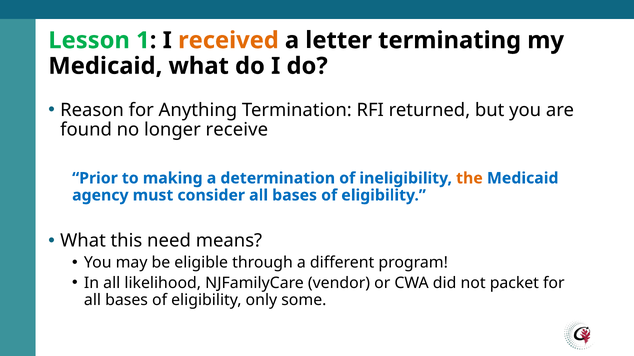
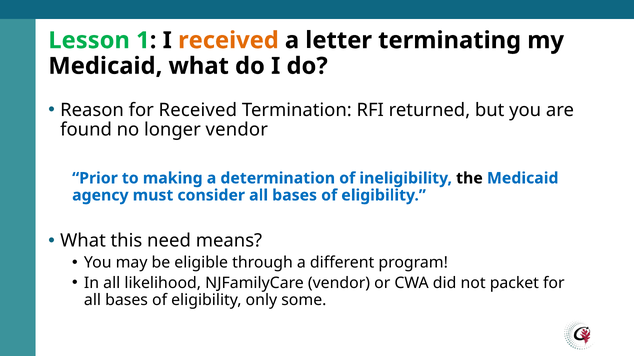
for Anything: Anything -> Received
longer receive: receive -> vendor
the colour: orange -> black
